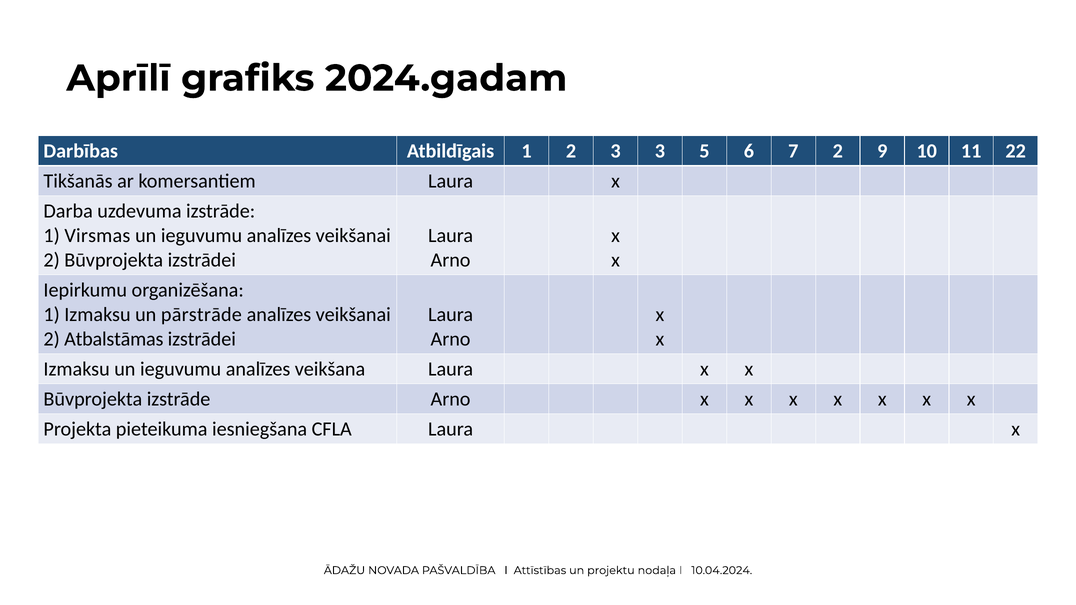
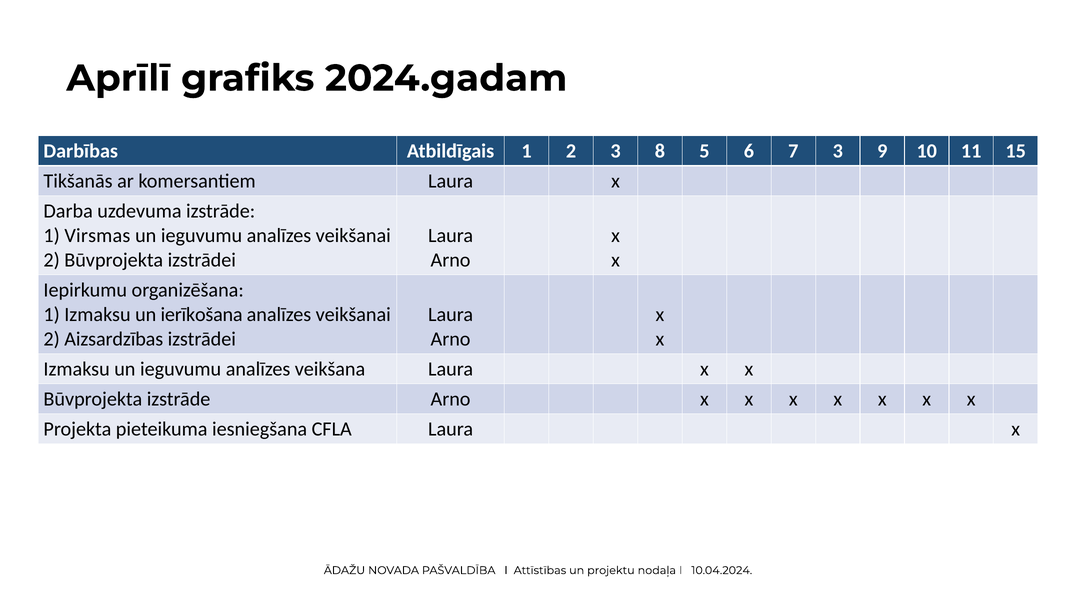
3 3: 3 -> 8
7 2: 2 -> 3
22: 22 -> 15
pārstrāde: pārstrāde -> ierīkošana
Atbalstāmas: Atbalstāmas -> Aizsardzības
